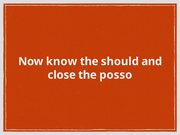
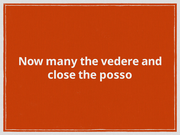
know: know -> many
should: should -> vedere
